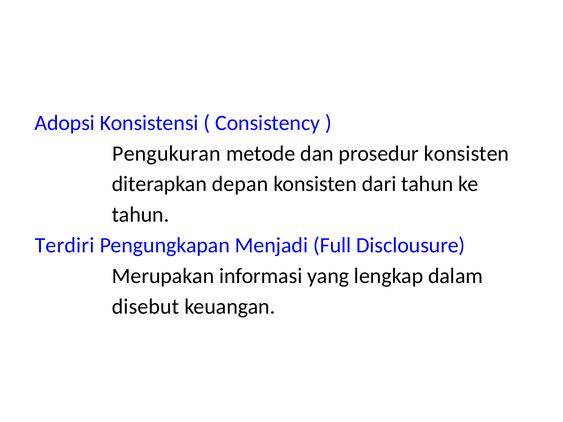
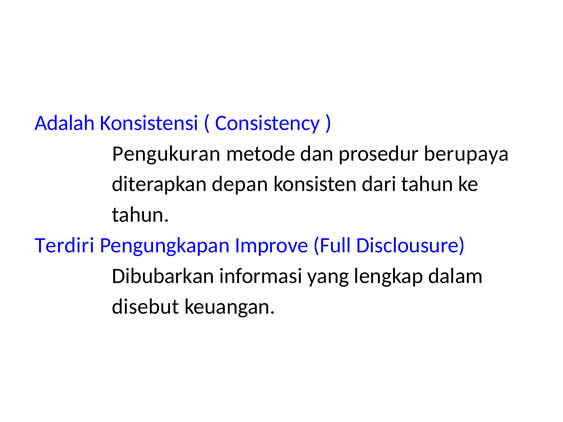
Adopsi: Adopsi -> Adalah
prosedur konsisten: konsisten -> berupaya
Menjadi: Menjadi -> Improve
Merupakan: Merupakan -> Dibubarkan
